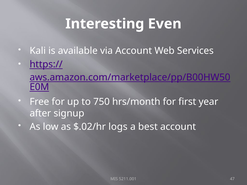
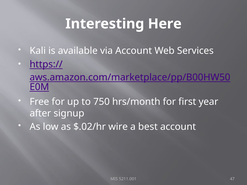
Even: Even -> Here
logs: logs -> wire
